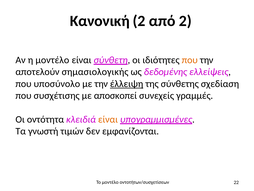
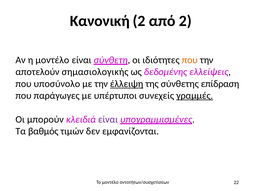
σχεδίαση: σχεδίαση -> επίδραση
συσχέτισης: συσχέτισης -> παράγωγες
αποσκοπεί: αποσκοπεί -> υπέρτυποι
γραμμές underline: none -> present
οντότητα: οντότητα -> μπορούν
είναι at (108, 119) colour: orange -> purple
γνωστή: γνωστή -> βαθμός
